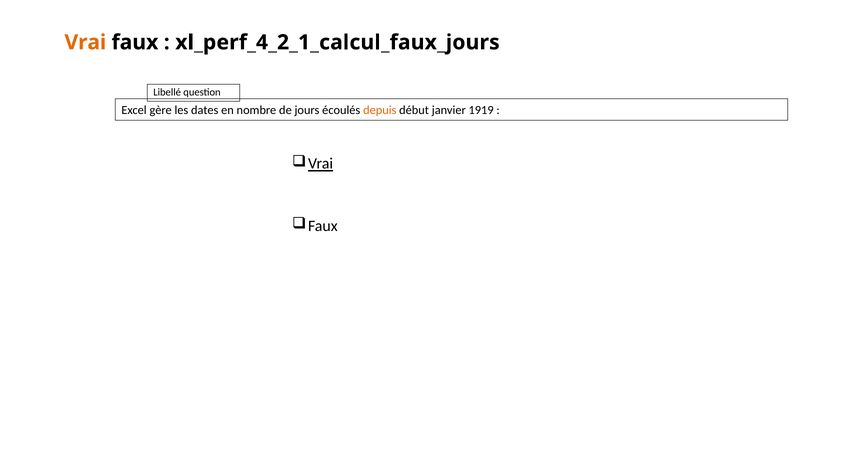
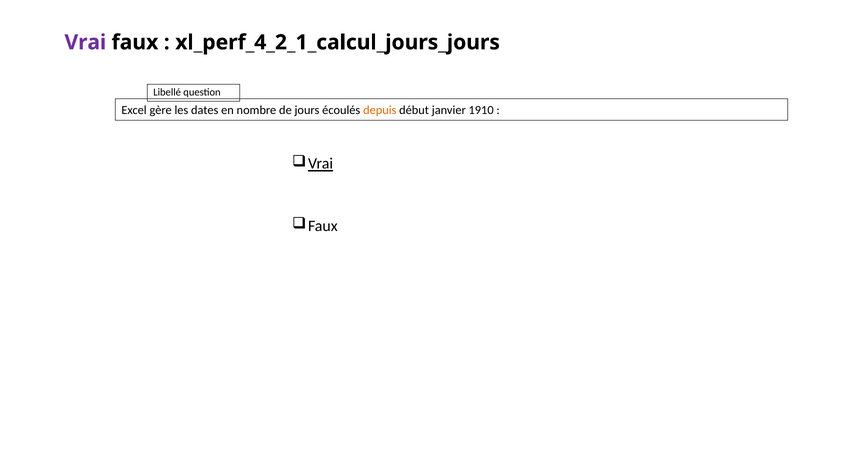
Vrai colour: orange -> purple
xl_perf_4_2_1_calcul_faux_jours: xl_perf_4_2_1_calcul_faux_jours -> xl_perf_4_2_1_calcul_jours_jours
1919: 1919 -> 1910
